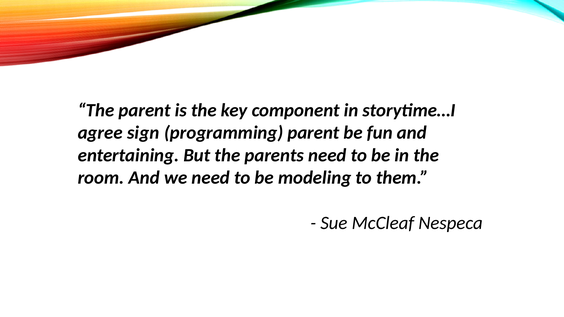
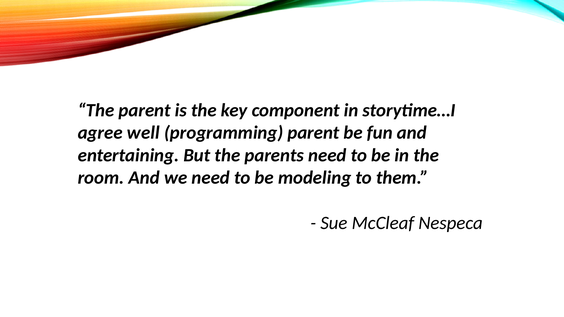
sign: sign -> well
